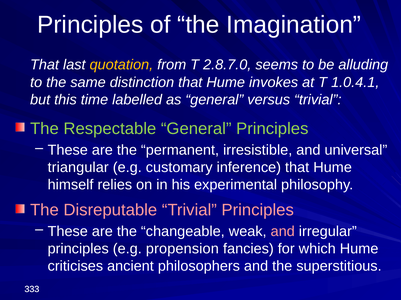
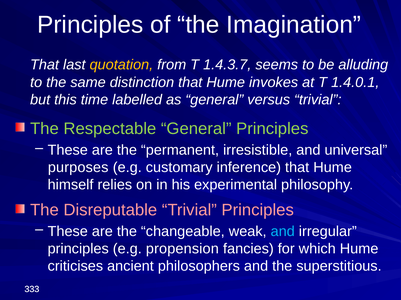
2.8.7.0: 2.8.7.0 -> 1.4.3.7
1.0.4.1: 1.0.4.1 -> 1.4.0.1
triangular: triangular -> purposes
and at (283, 232) colour: pink -> light blue
